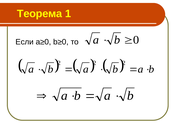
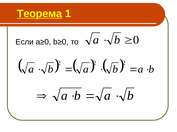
Теорема underline: none -> present
